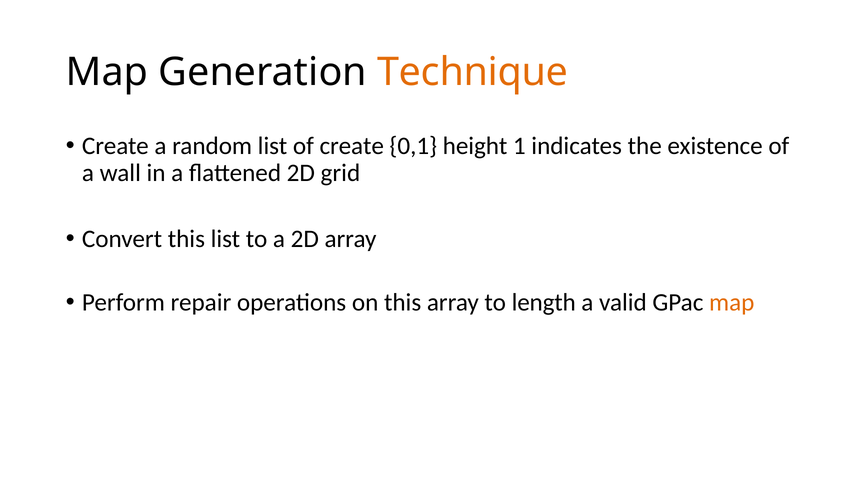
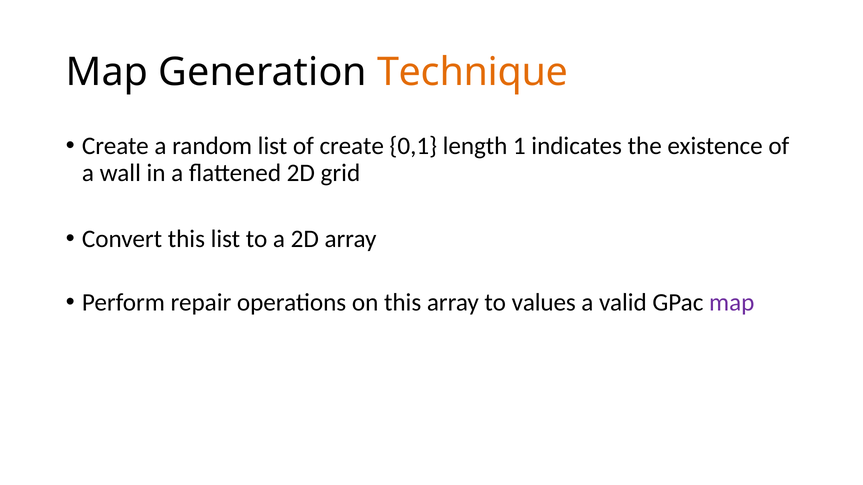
height: height -> length
length: length -> values
map at (732, 303) colour: orange -> purple
